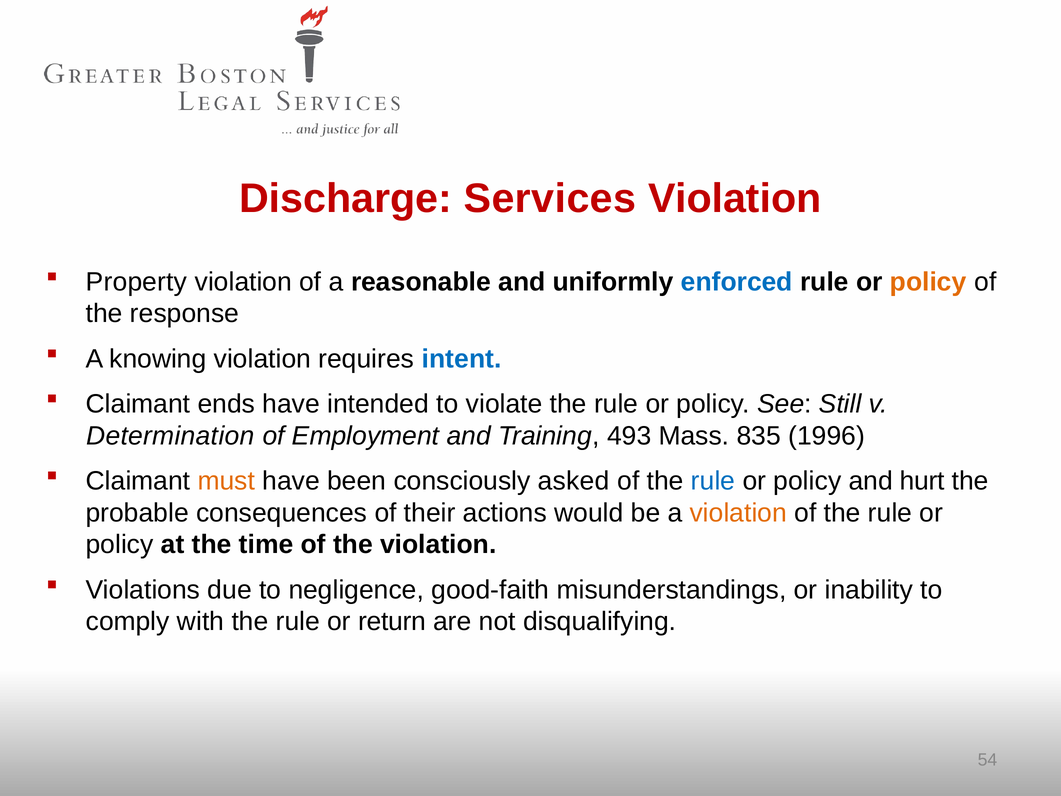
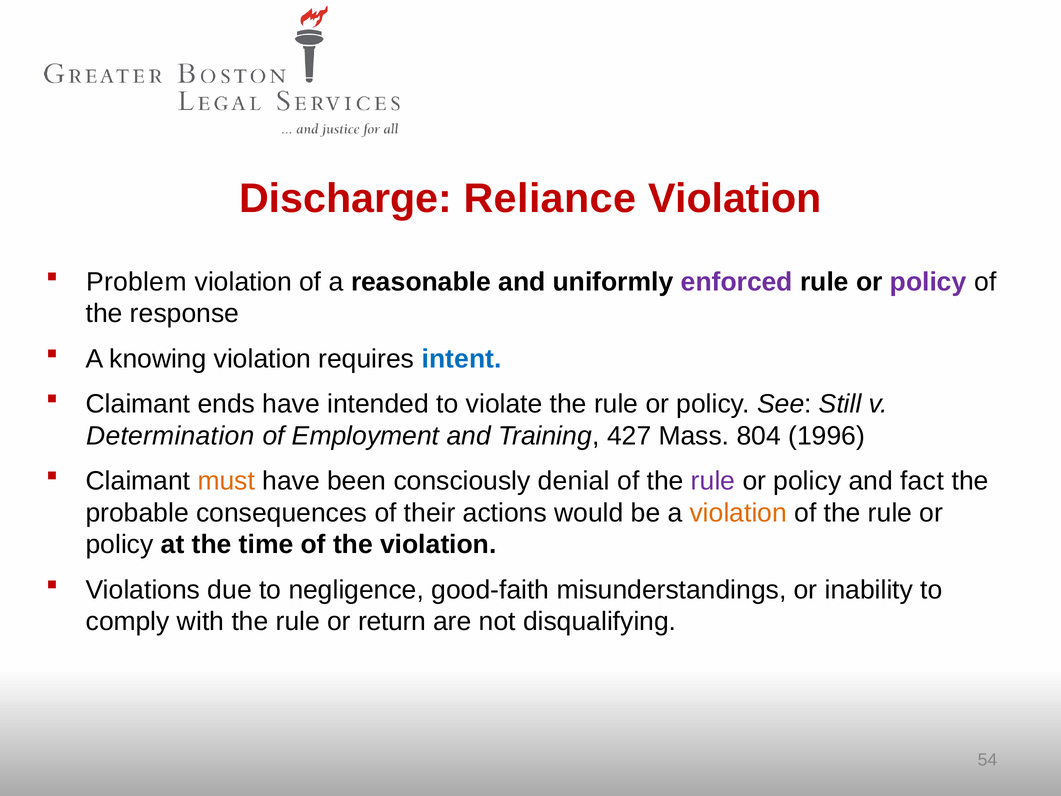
Services: Services -> Reliance
Property: Property -> Problem
enforced colour: blue -> purple
policy at (928, 282) colour: orange -> purple
493: 493 -> 427
835: 835 -> 804
asked: asked -> denial
rule at (713, 481) colour: blue -> purple
hurt: hurt -> fact
